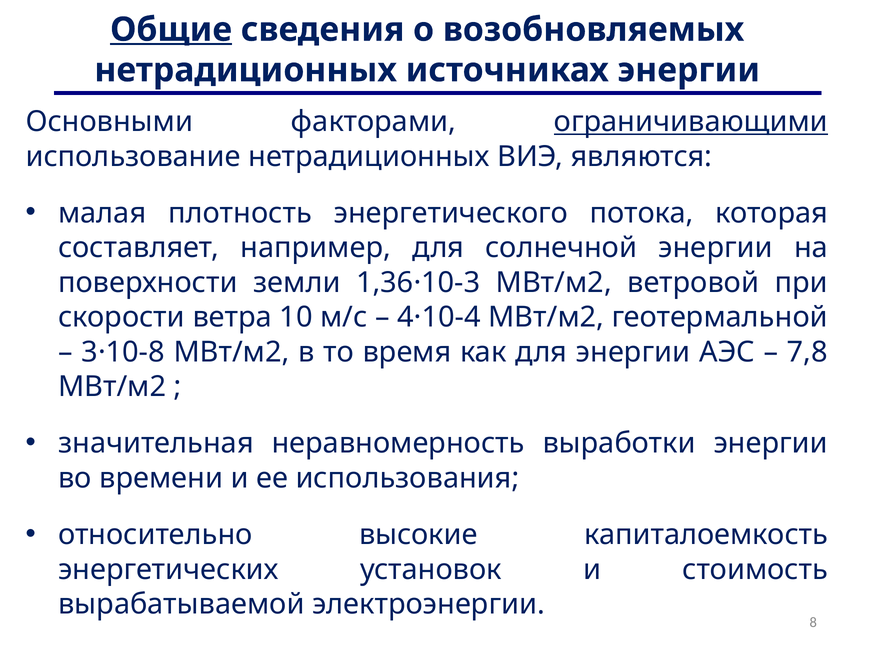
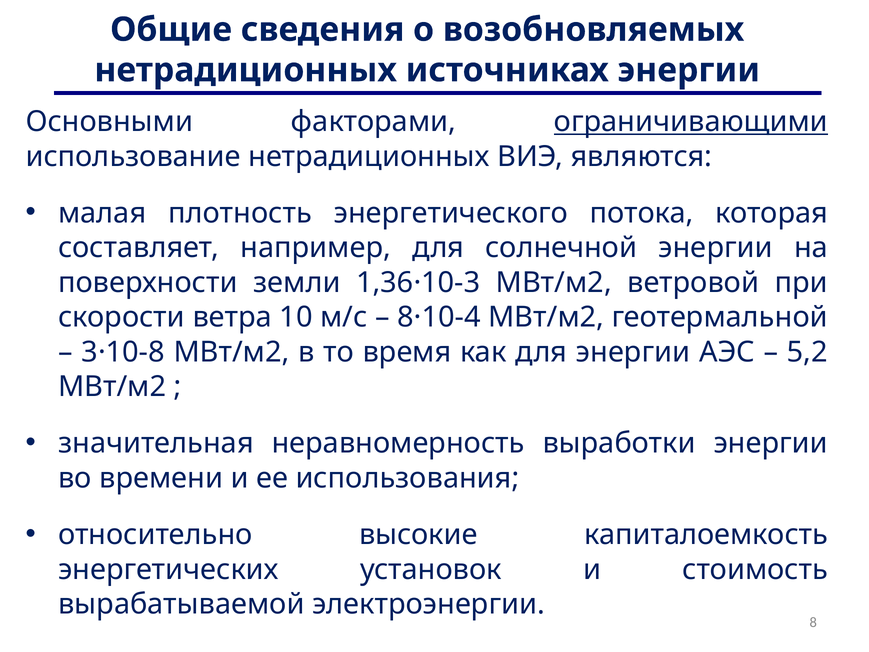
Общие underline: present -> none
4·10-4: 4·10-4 -> 8·10-4
7,8: 7,8 -> 5,2
